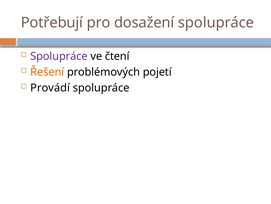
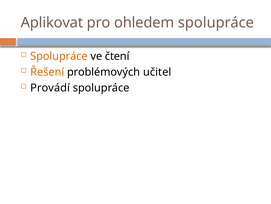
Potřebují: Potřebují -> Aplikovat
dosažení: dosažení -> ohledem
Spolupráce at (59, 56) colour: purple -> orange
pojetí: pojetí -> učitel
